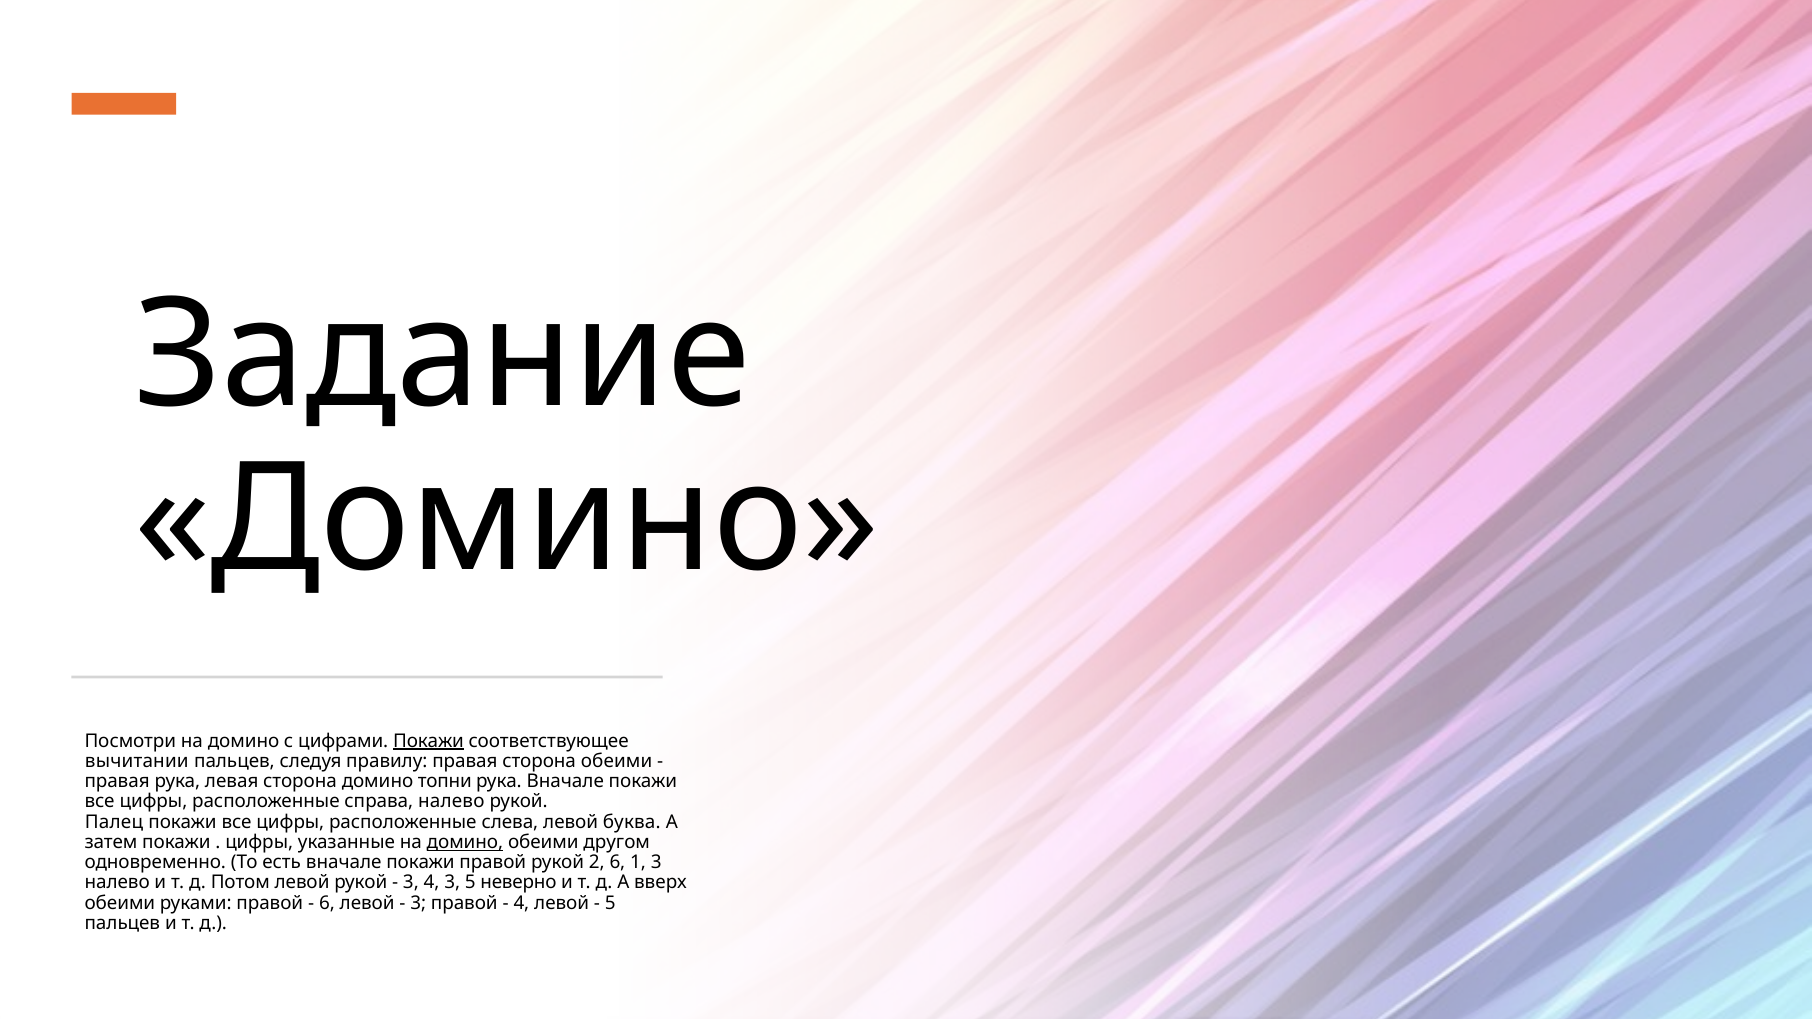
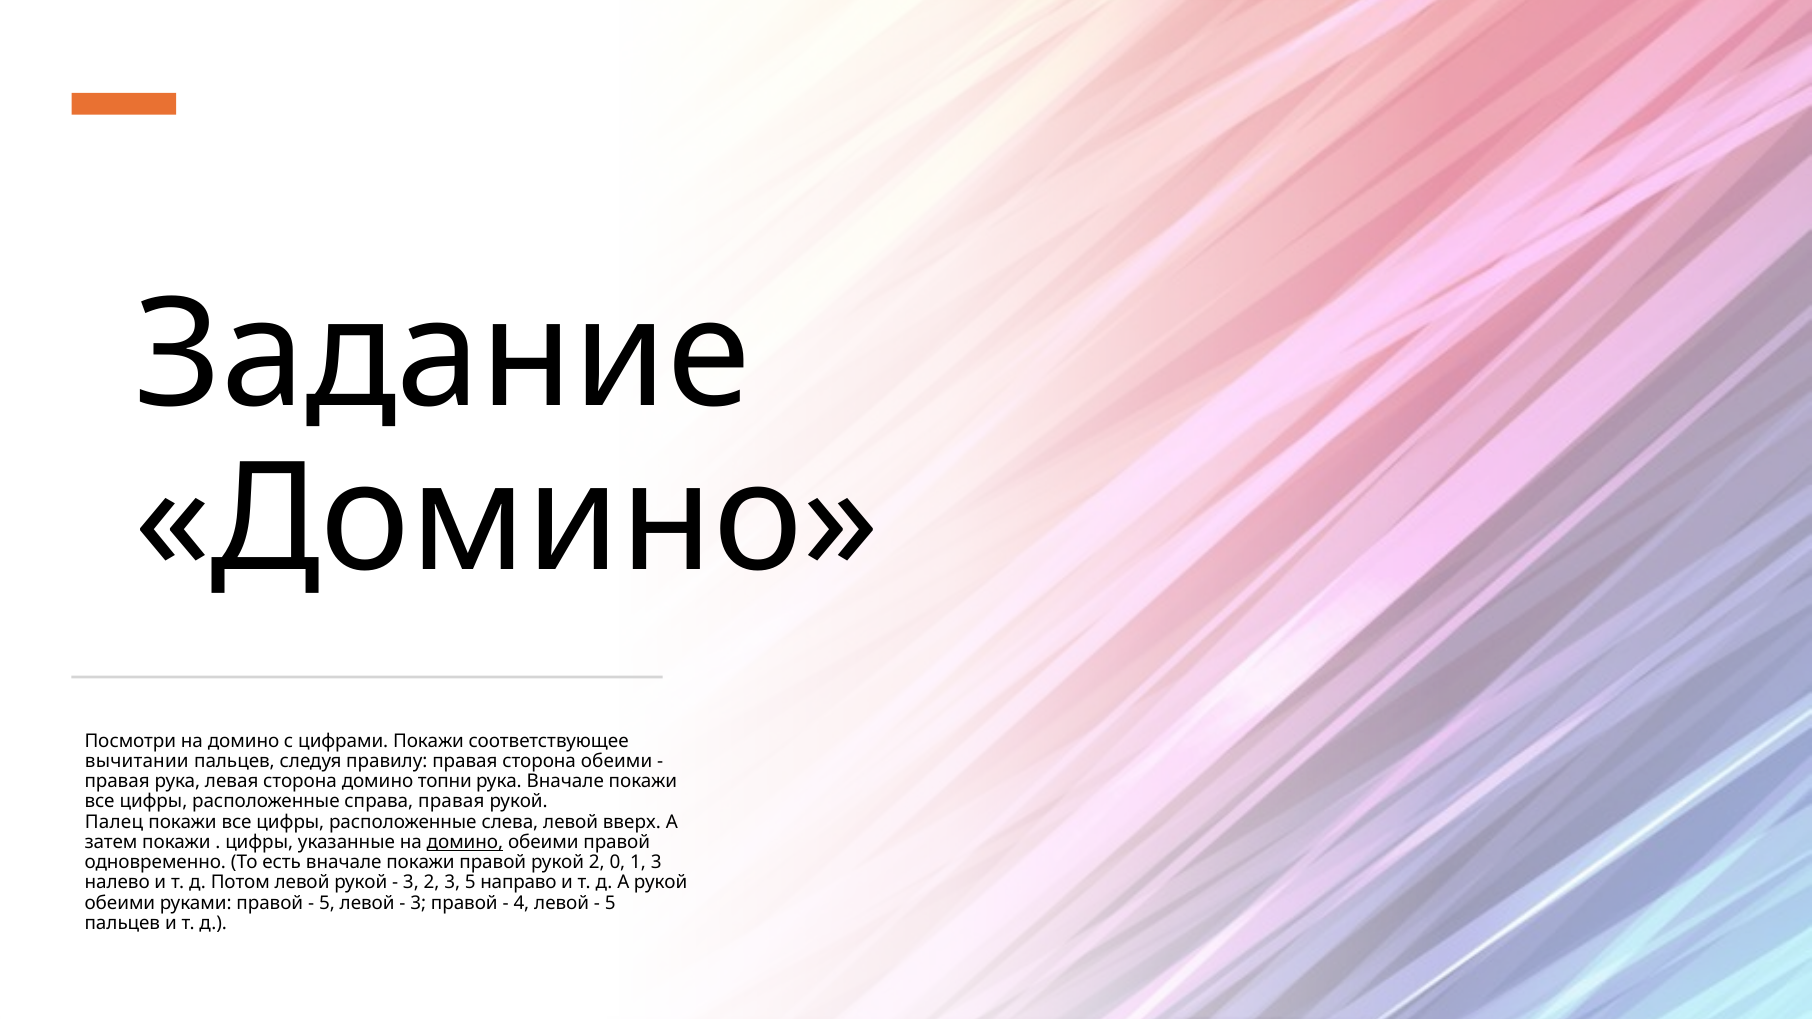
Покажи at (429, 741) underline: present -> none
справа налево: налево -> правая
буква: буква -> вверх
обеими другом: другом -> правой
2 6: 6 -> 0
3 4: 4 -> 2
неверно: неверно -> направо
А вверх: вверх -> рукой
6 at (327, 903): 6 -> 5
